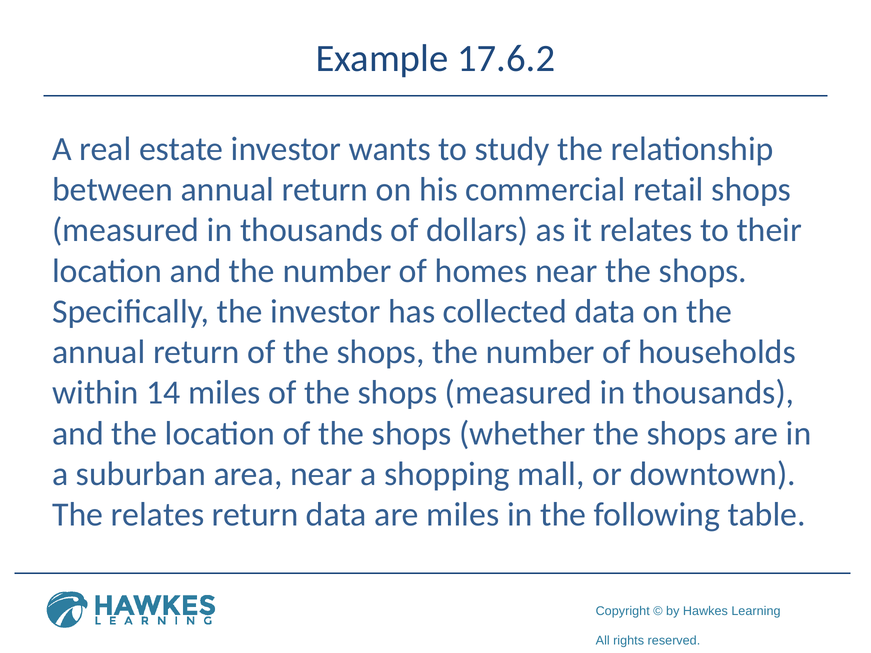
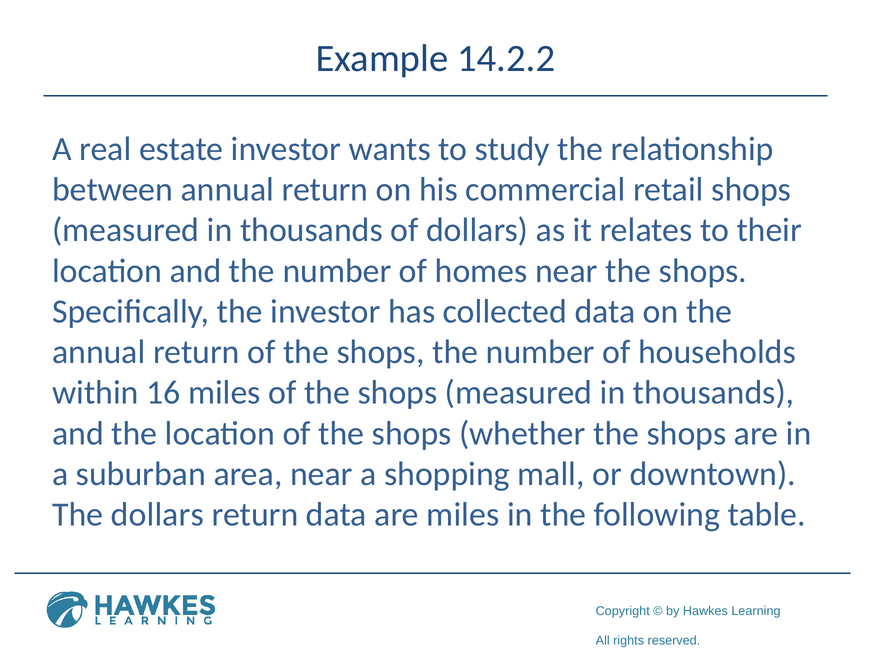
17.6.2: 17.6.2 -> 14.2.2
14: 14 -> 16
The relates: relates -> dollars
